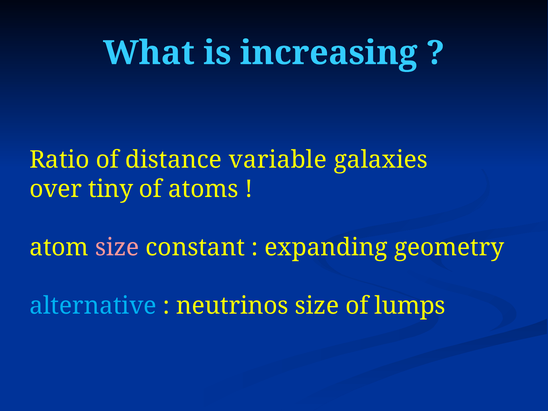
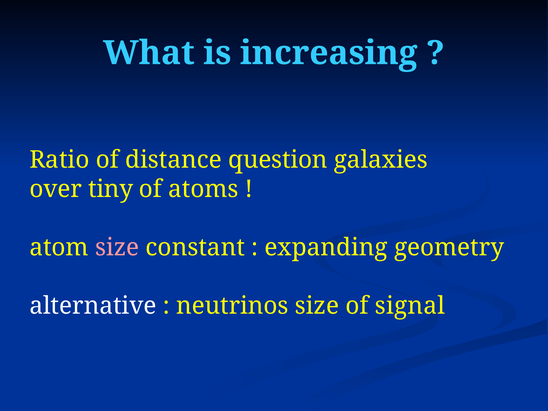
variable: variable -> question
alternative colour: light blue -> white
lumps: lumps -> signal
